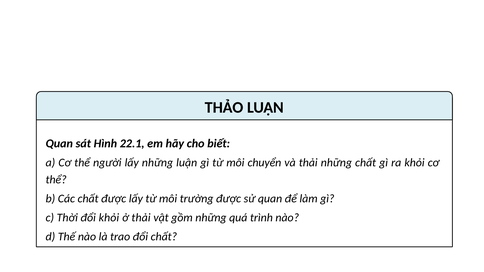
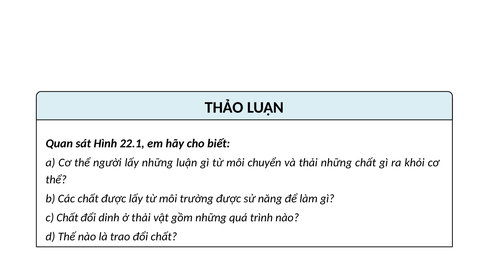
sử quan: quan -> năng
c Thời: Thời -> Chất
đổi khỏi: khỏi -> dinh
